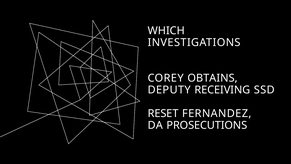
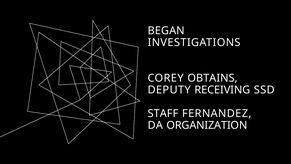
WHICH: WHICH -> BEGAN
RESET: RESET -> STAFF
PROSECUTIONS: PROSECUTIONS -> ORGANIZATION
